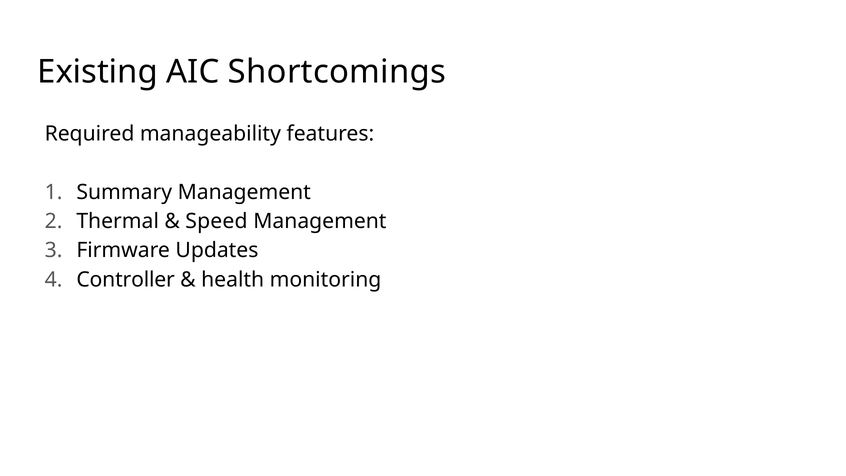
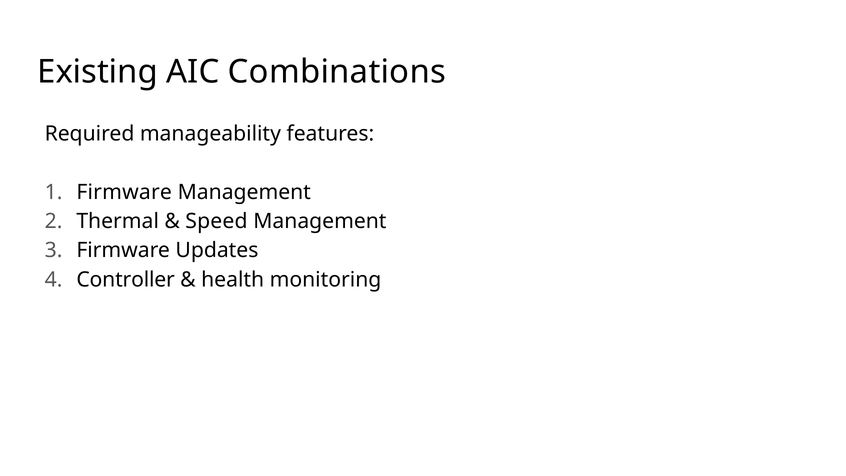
Shortcomings: Shortcomings -> Combinations
Summary at (124, 192): Summary -> Firmware
